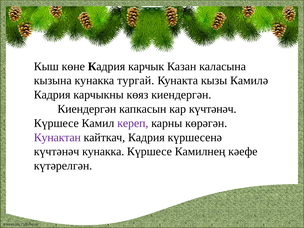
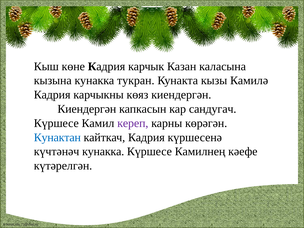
тургай: тургай -> тукран
кар күчтәнәч: күчтәнәч -> сандугач
Кунактан colour: purple -> blue
